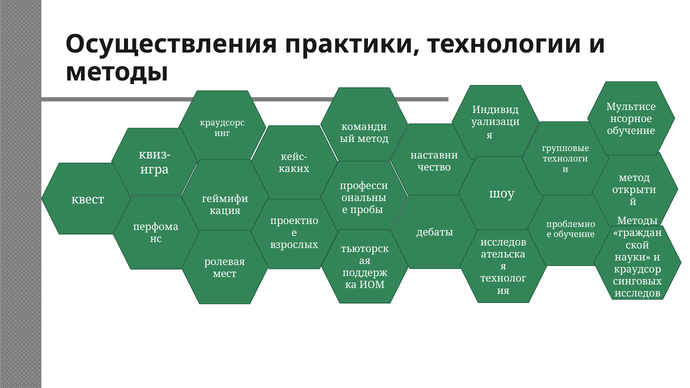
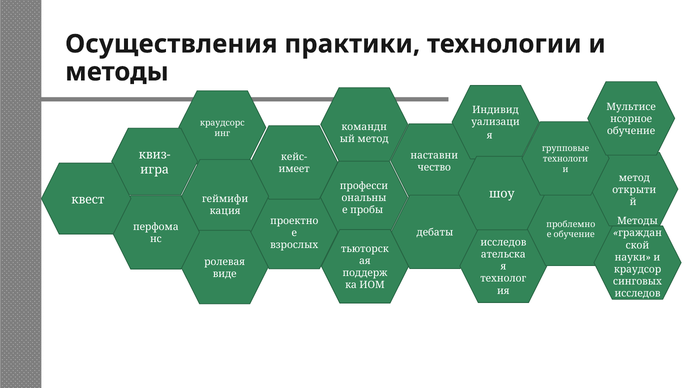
каких: каких -> имеет
мест: мест -> виде
